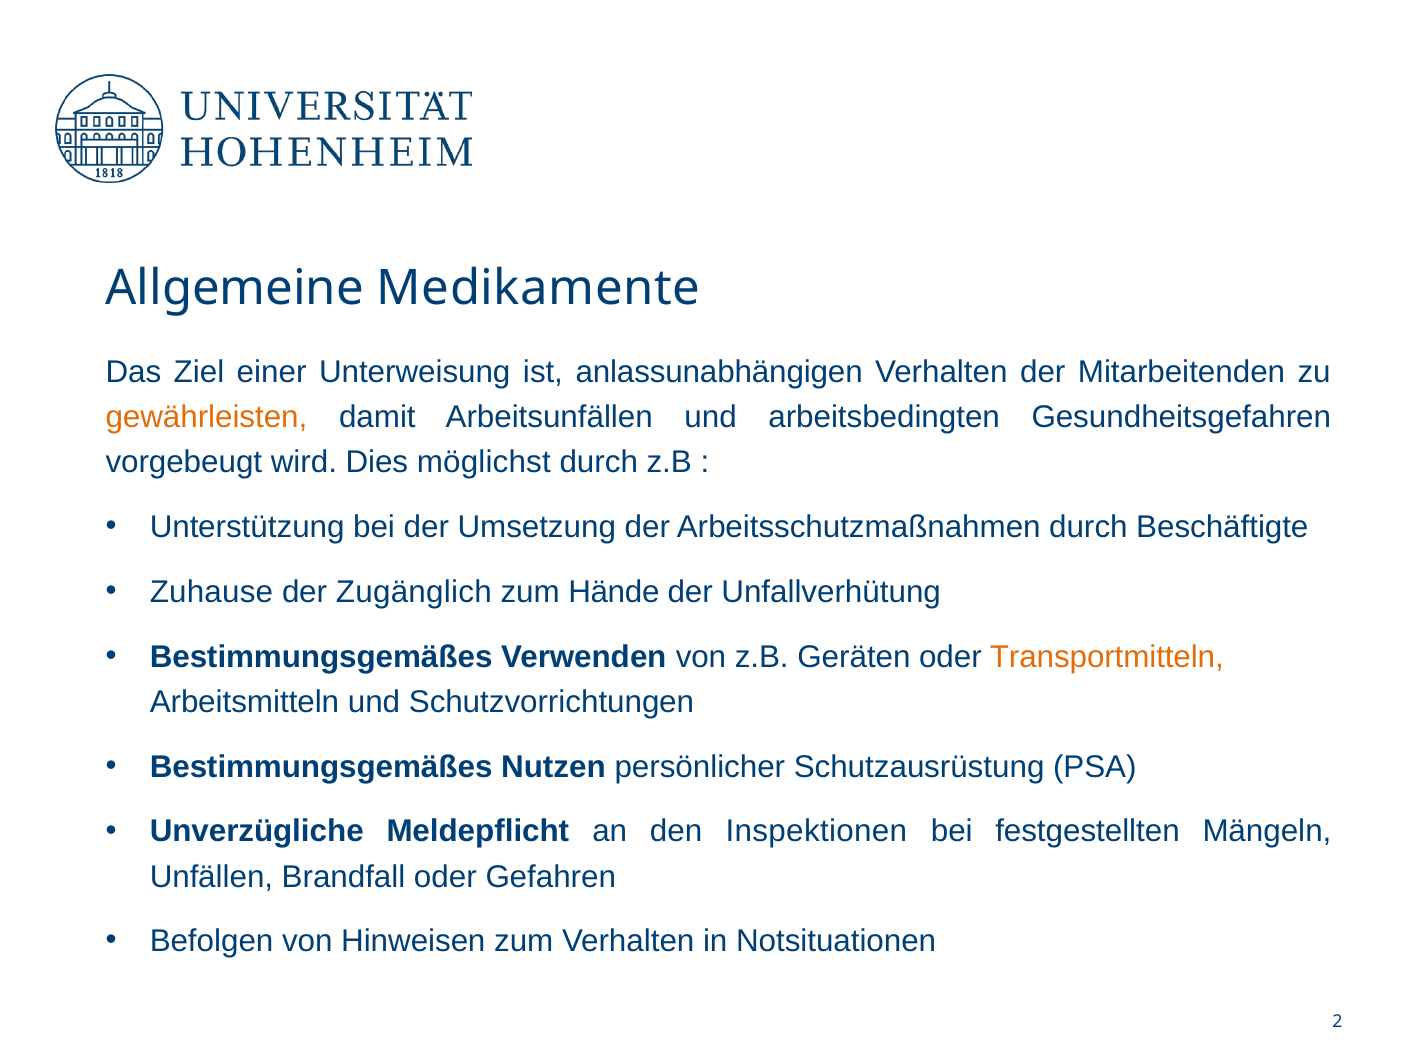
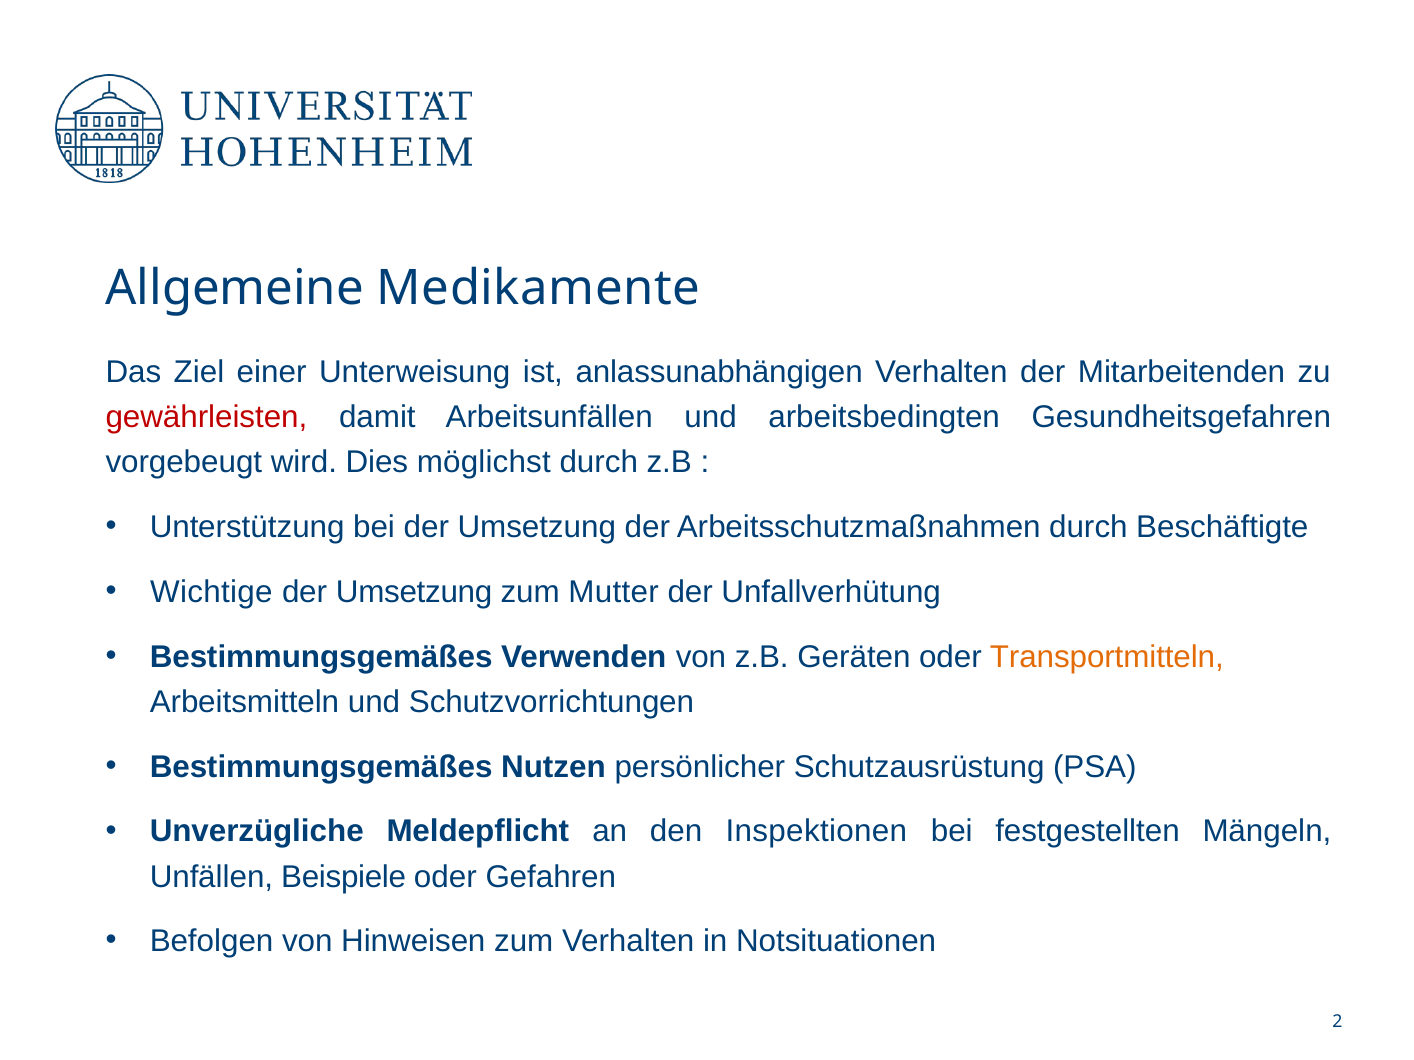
gewährleisten colour: orange -> red
Zuhause: Zuhause -> Wichtige
Zugänglich at (414, 592): Zugänglich -> Umsetzung
Hände: Hände -> Mutter
Brandfall: Brandfall -> Beispiele
